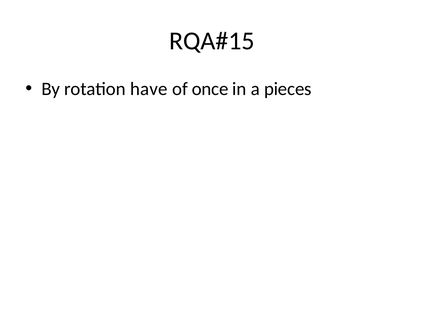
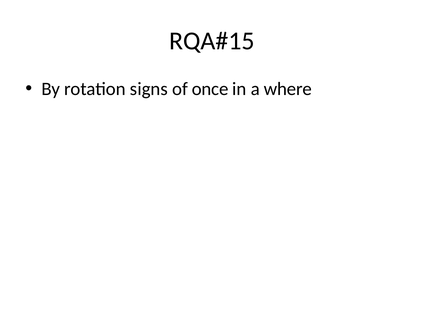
have: have -> signs
pieces: pieces -> where
